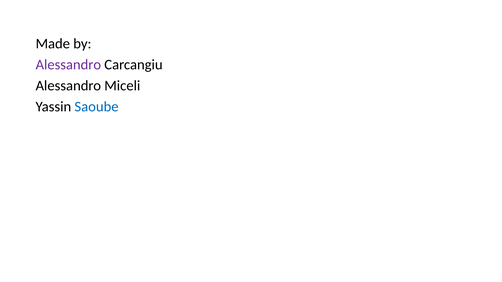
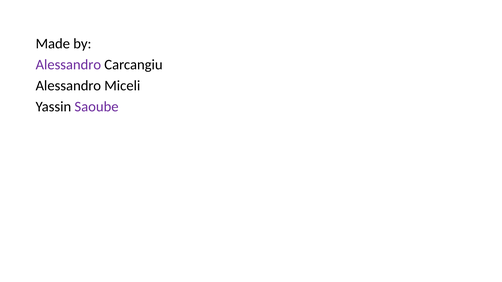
Saoube colour: blue -> purple
